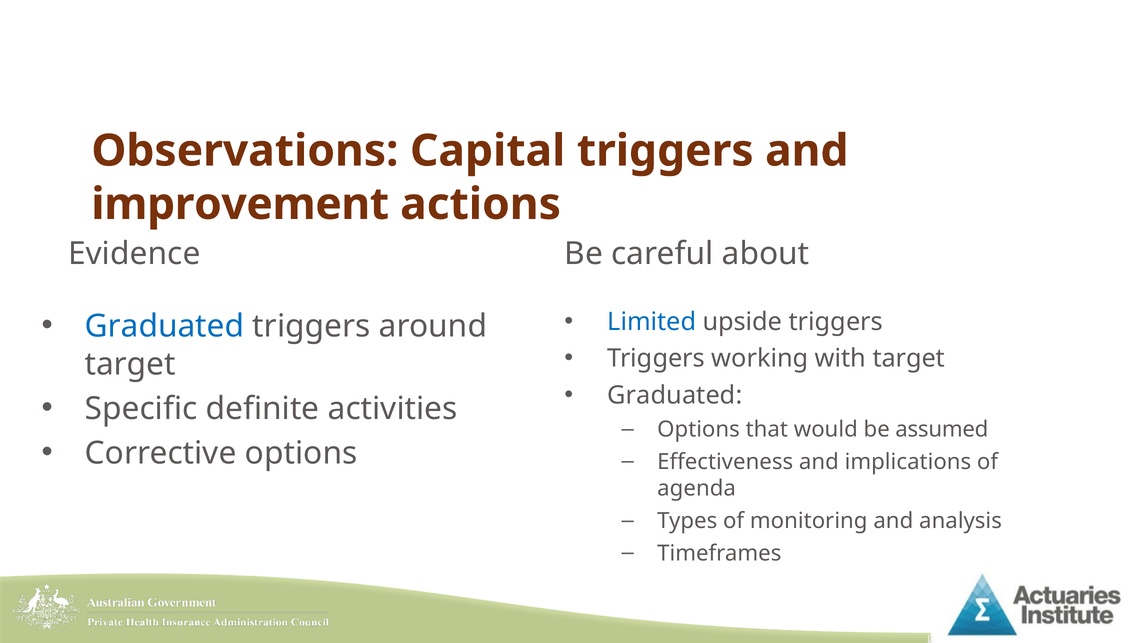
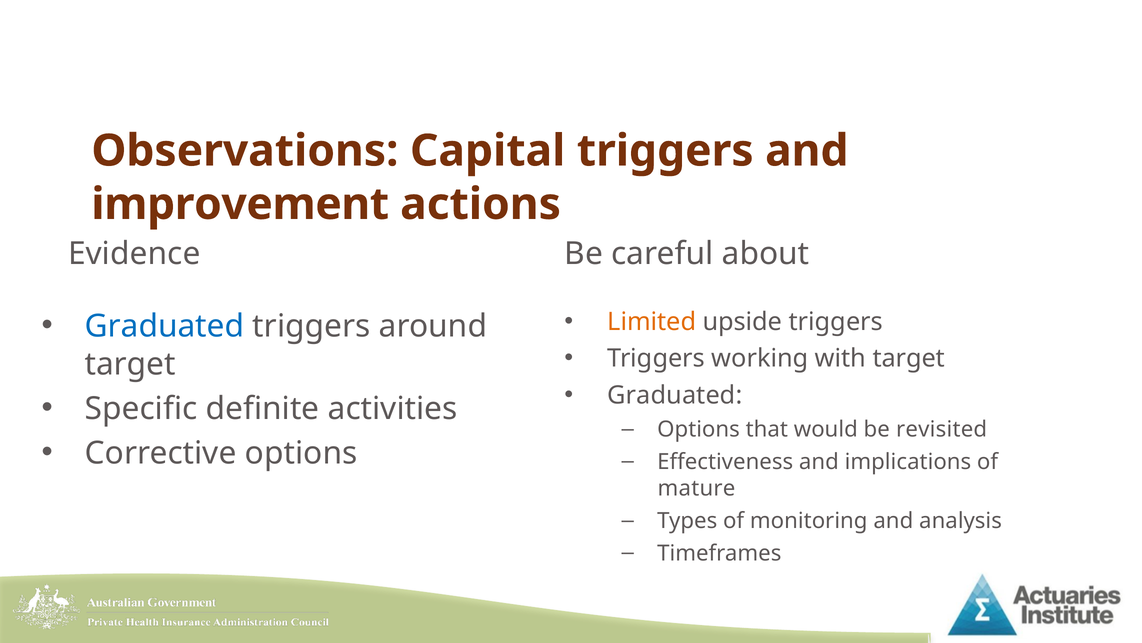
Limited colour: blue -> orange
assumed: assumed -> revisited
agenda: agenda -> mature
